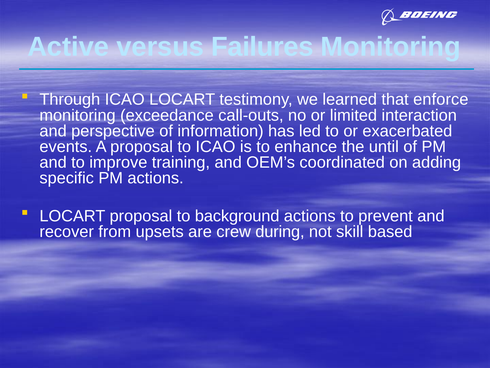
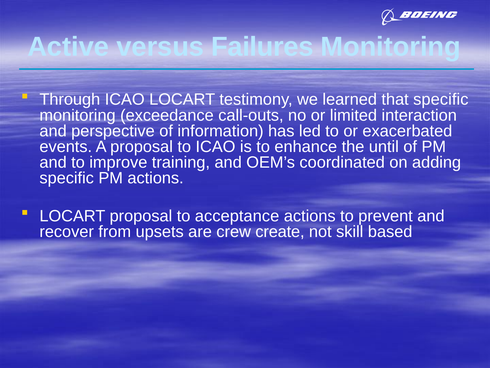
that enforce: enforce -> specific
background: background -> acceptance
during: during -> create
